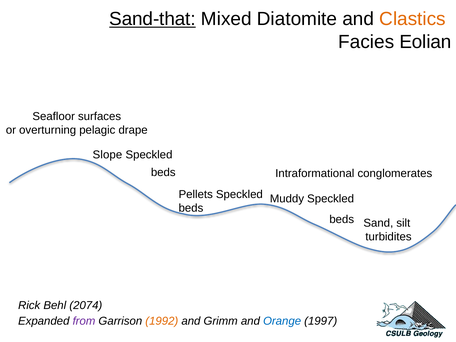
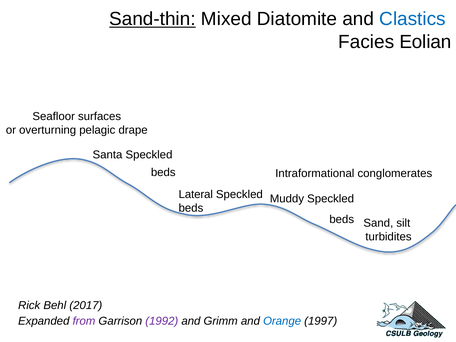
Sand-that: Sand-that -> Sand-thin
Clastics colour: orange -> blue
Slope: Slope -> Santa
Pellets: Pellets -> Lateral
2074: 2074 -> 2017
1992 colour: orange -> purple
